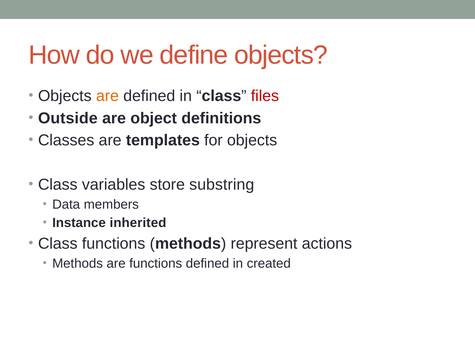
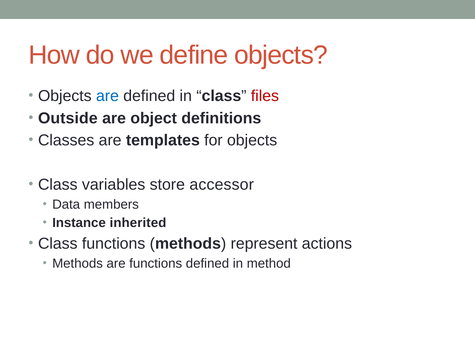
are at (107, 96) colour: orange -> blue
substring: substring -> accessor
created: created -> method
